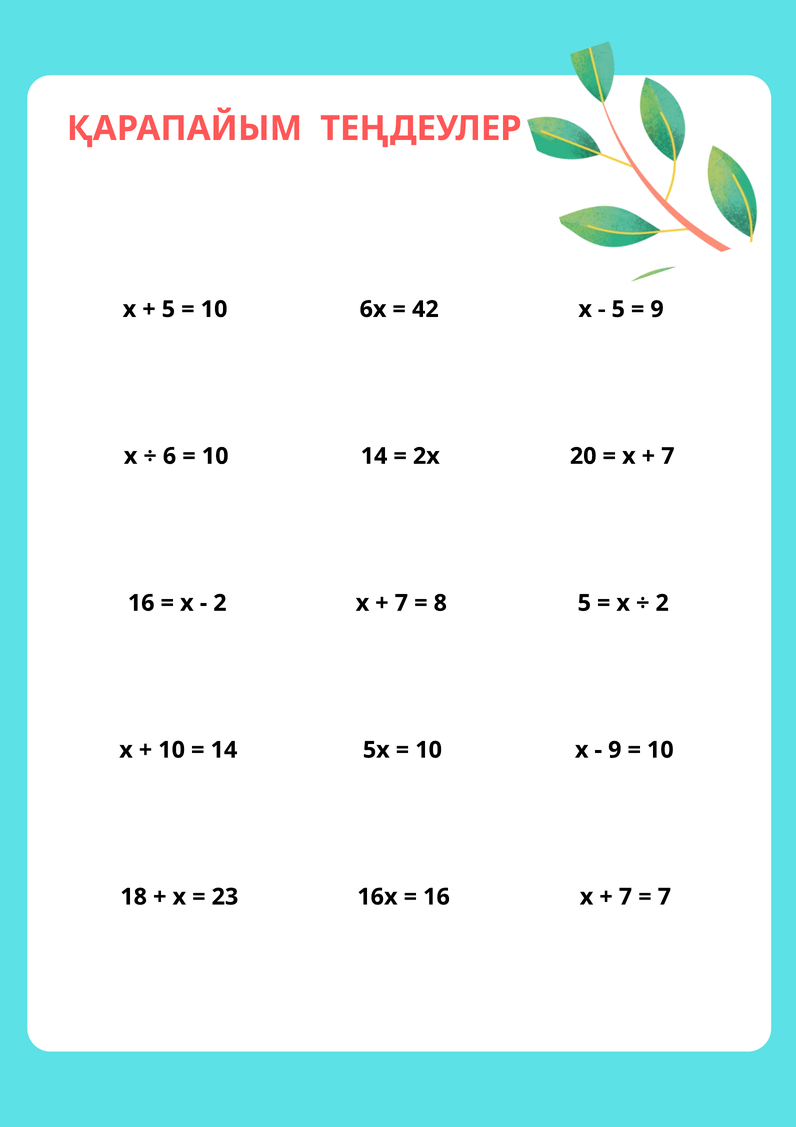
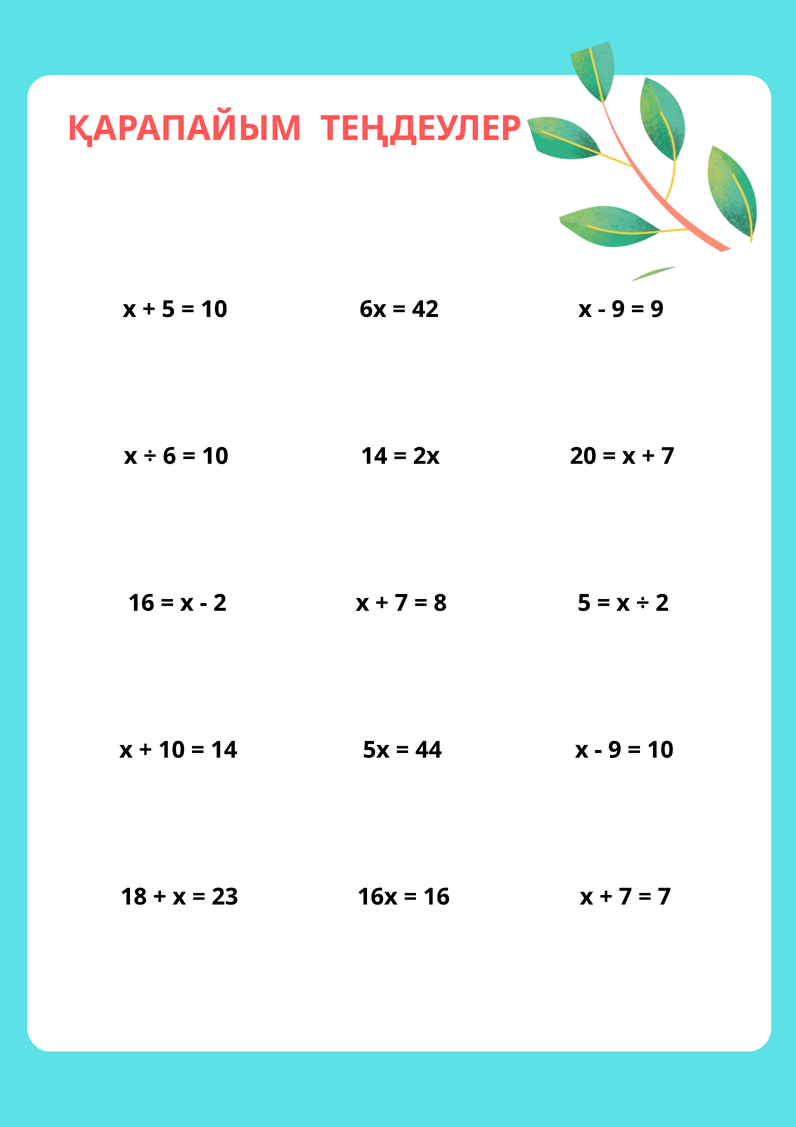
5 at (618, 309): 5 -> 9
10 at (429, 750): 10 -> 44
